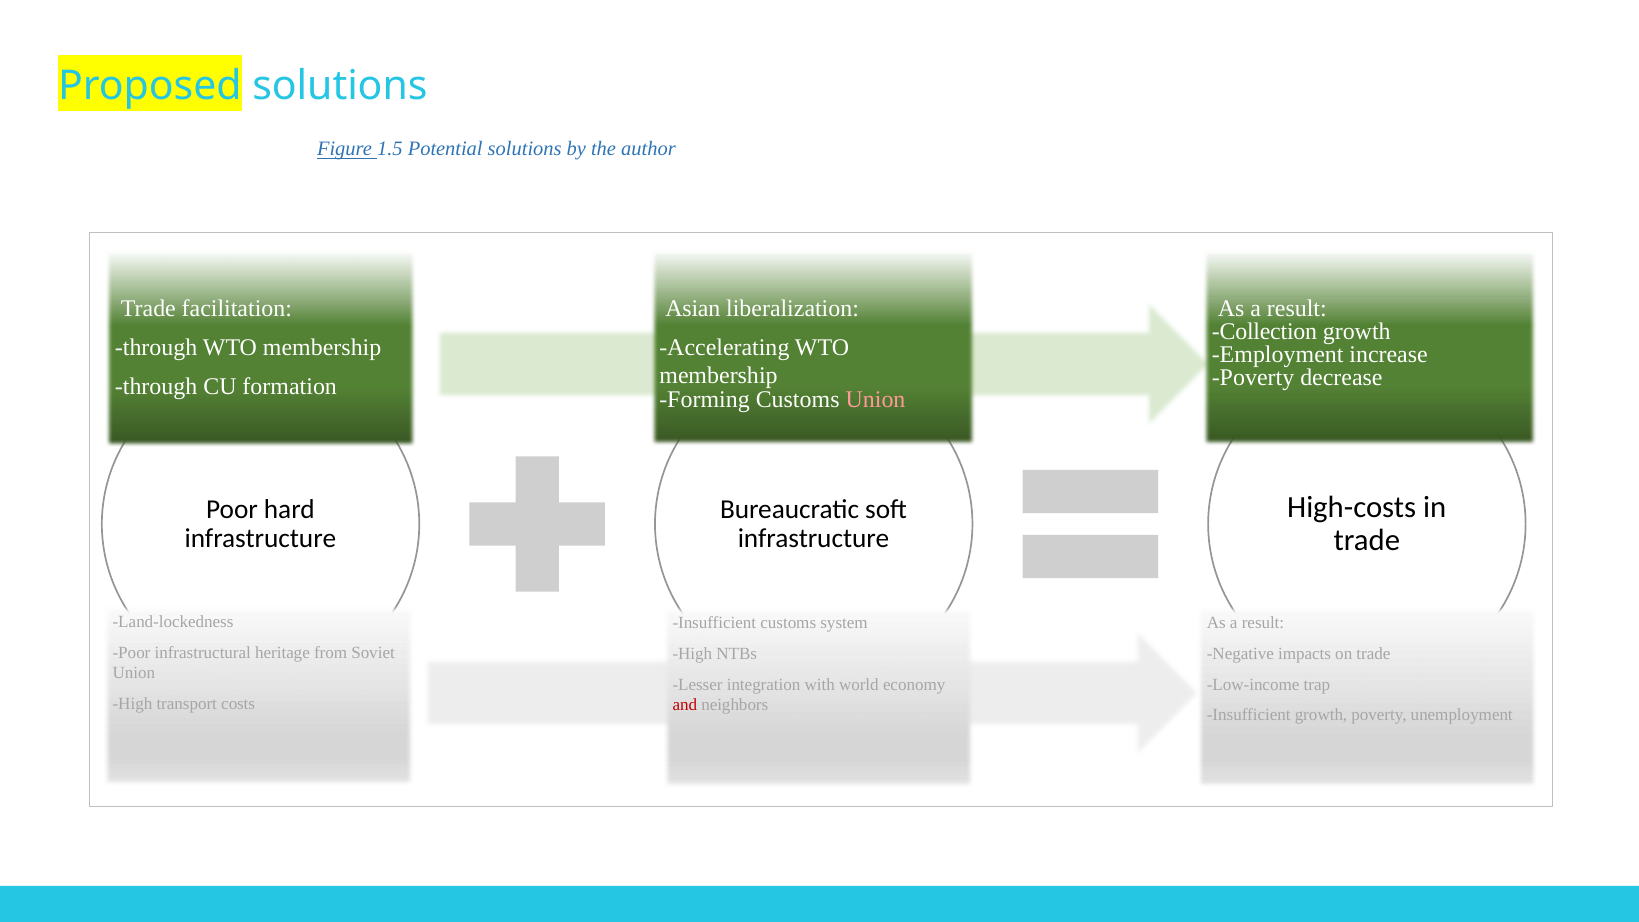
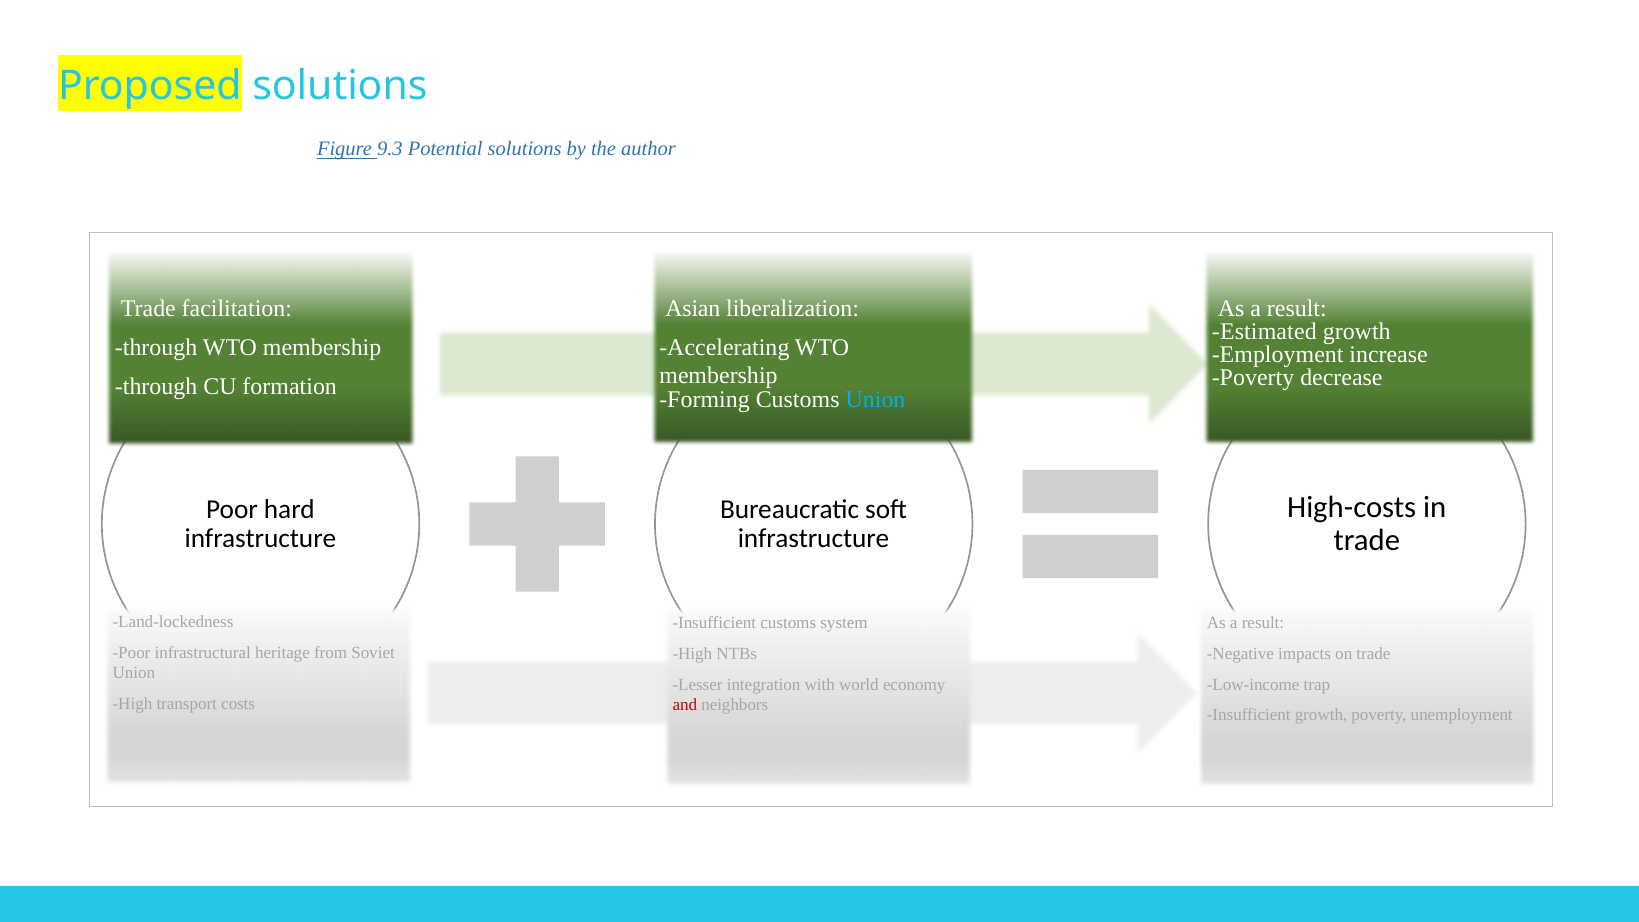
1.5: 1.5 -> 9.3
Collection: Collection -> Estimated
Union at (876, 399) colour: pink -> light blue
